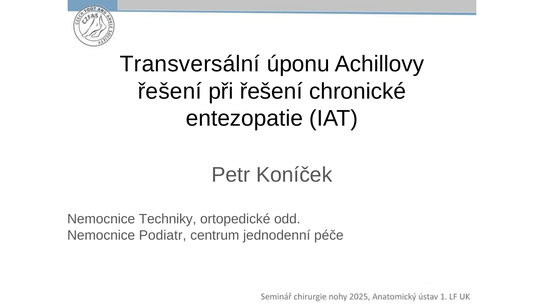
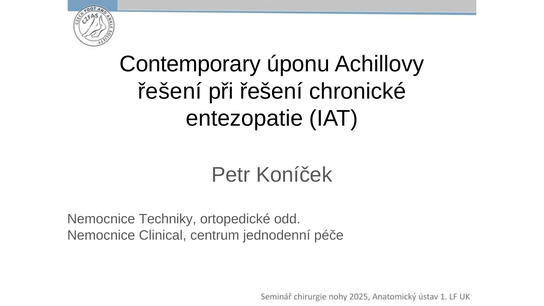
Transversální: Transversální -> Contemporary
Podiatr: Podiatr -> Clinical
